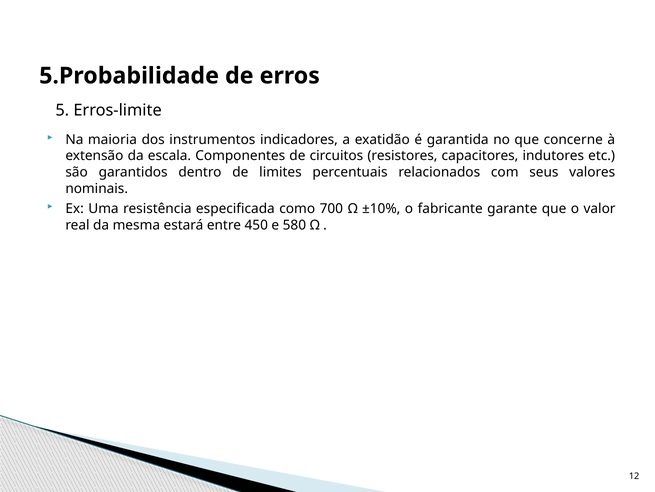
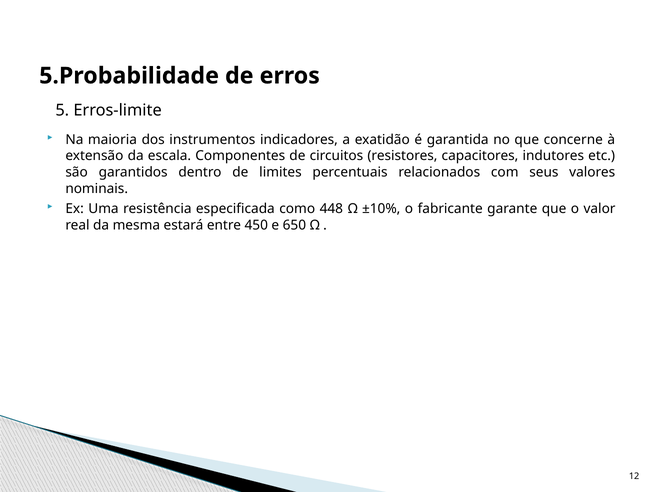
700: 700 -> 448
580: 580 -> 650
